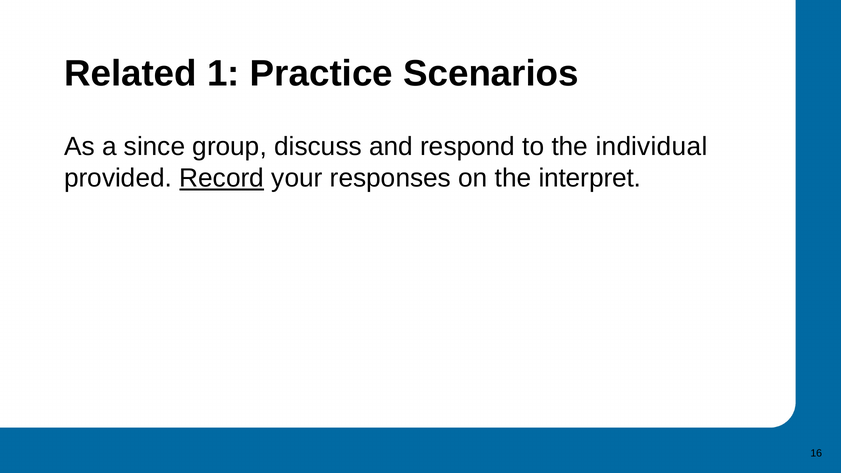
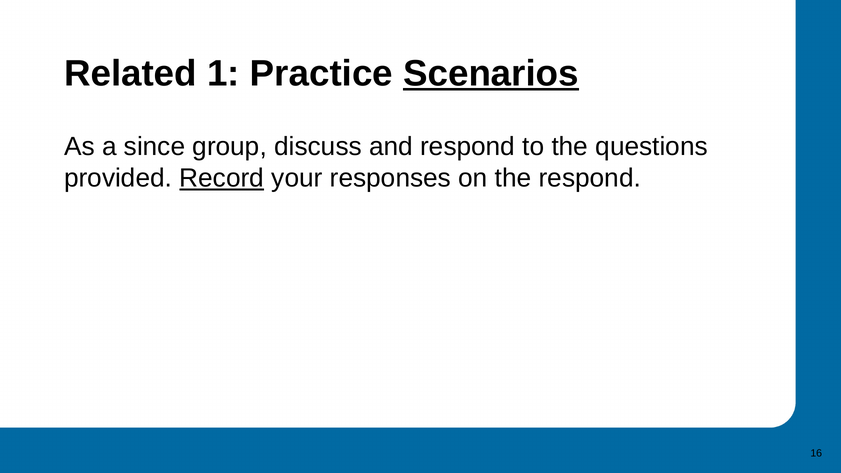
Scenarios underline: none -> present
individual: individual -> questions
the interpret: interpret -> respond
